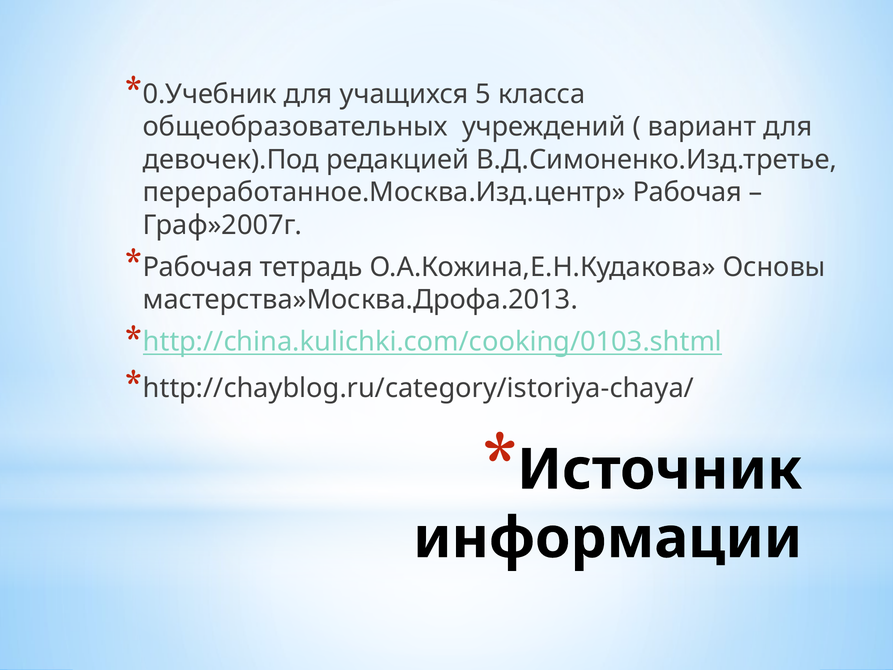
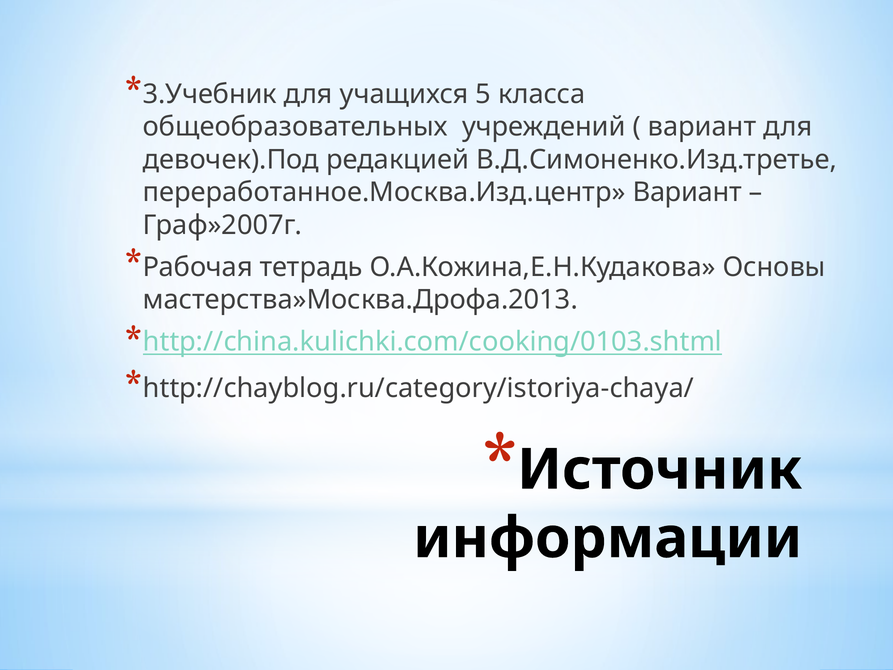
0.Учебник: 0.Учебник -> 3.Учебник
переработанное.Москва.Изд.центр Рабочая: Рабочая -> Вариант
